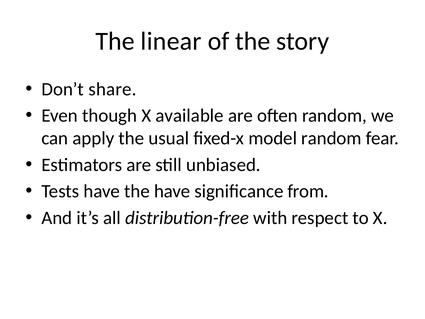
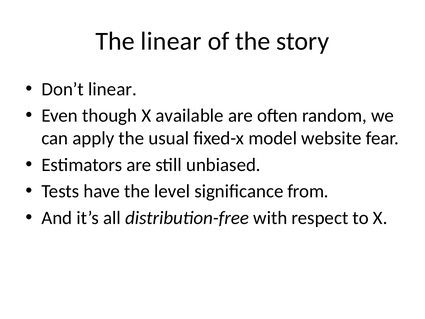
Don’t share: share -> linear
model random: random -> website
the have: have -> level
